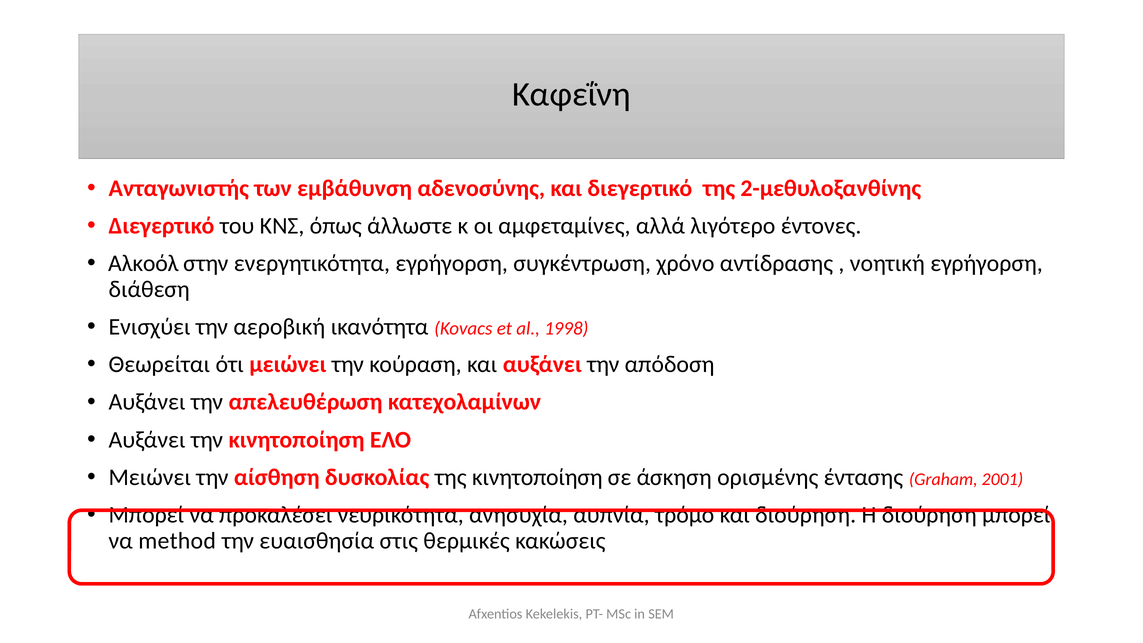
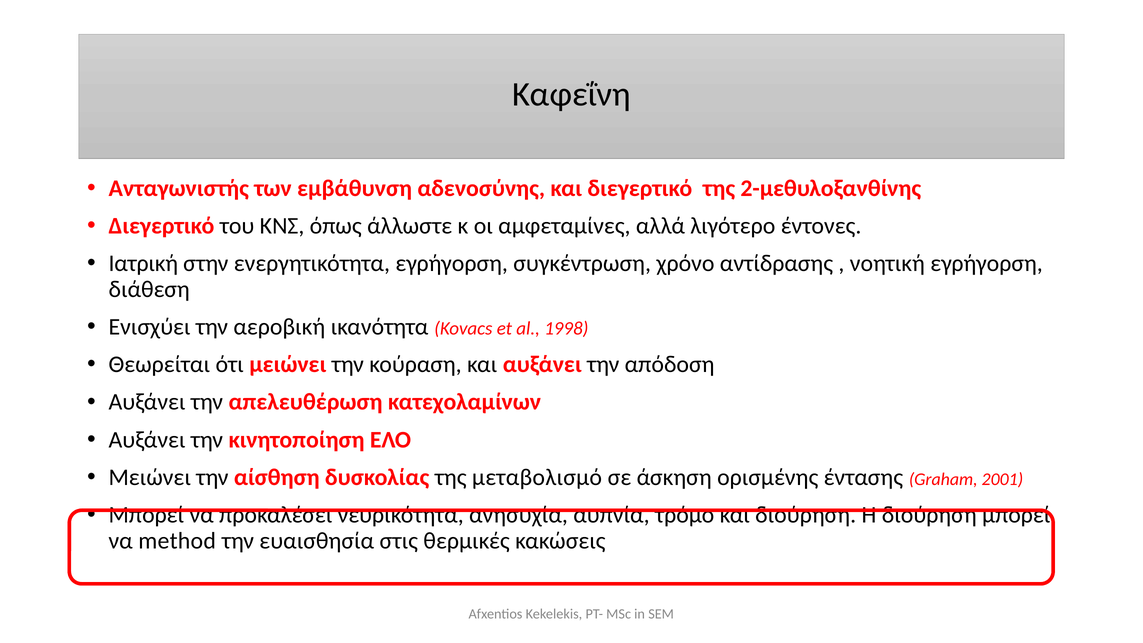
Αλκοόλ: Αλκοόλ -> Ιατρική
της κινητοποίηση: κινητοποίηση -> μεταβολισμό
